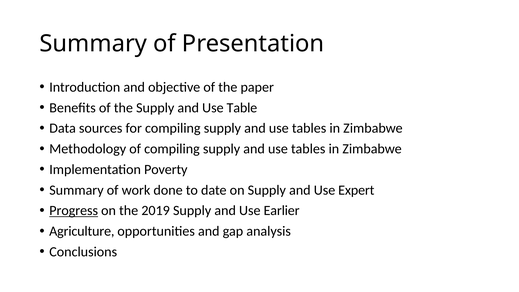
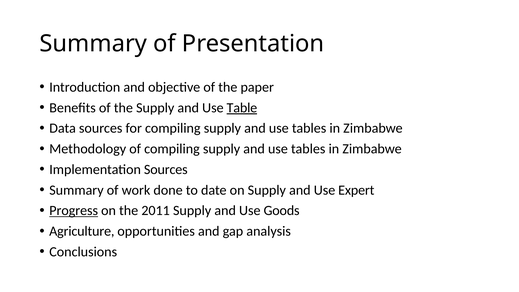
Table underline: none -> present
Implementation Poverty: Poverty -> Sources
2019: 2019 -> 2011
Earlier: Earlier -> Goods
